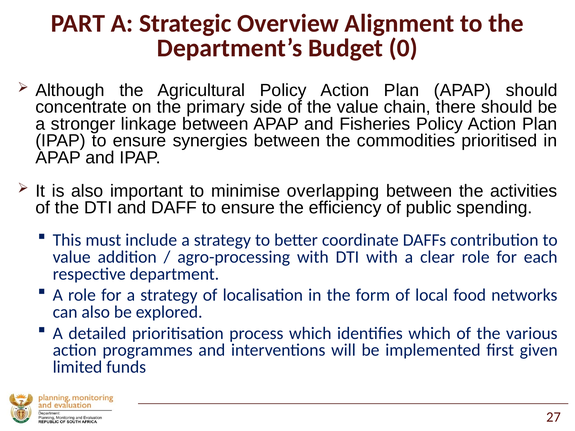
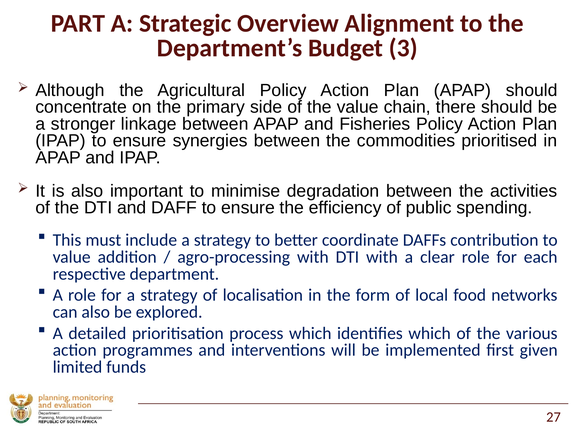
0: 0 -> 3
overlapping: overlapping -> degradation
